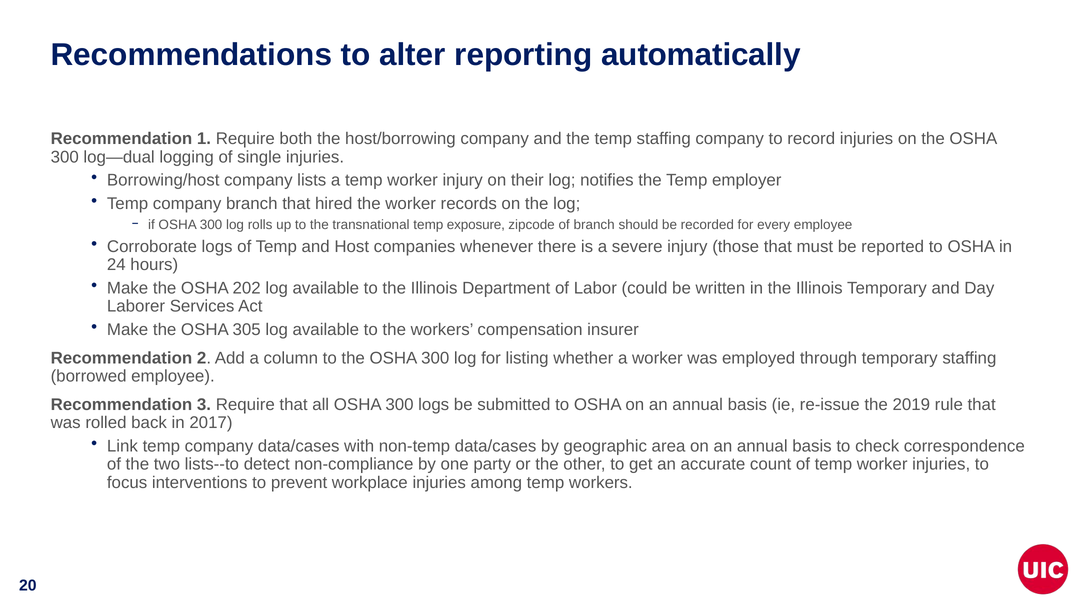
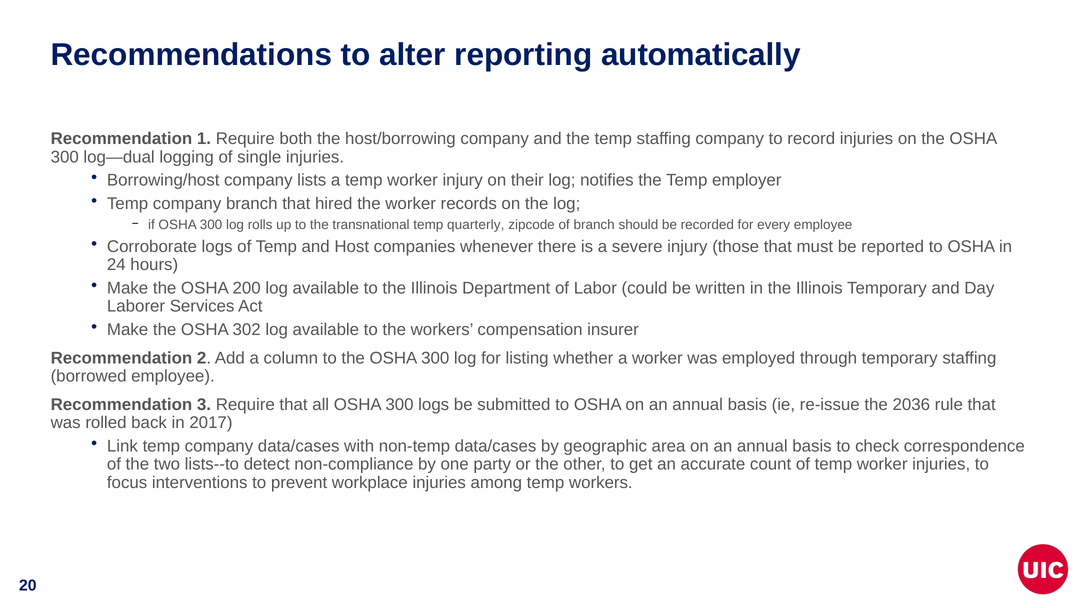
exposure: exposure -> quarterly
202: 202 -> 200
305: 305 -> 302
2019: 2019 -> 2036
